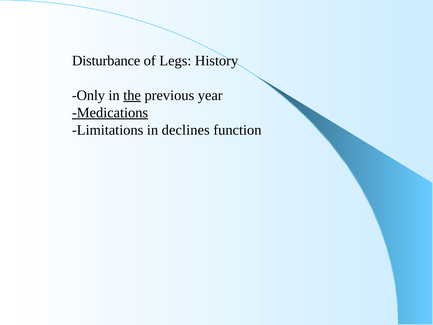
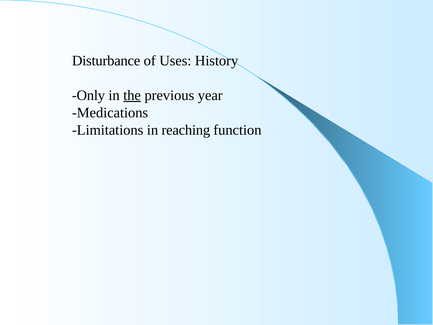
Legs: Legs -> Uses
Medications underline: present -> none
declines: declines -> reaching
